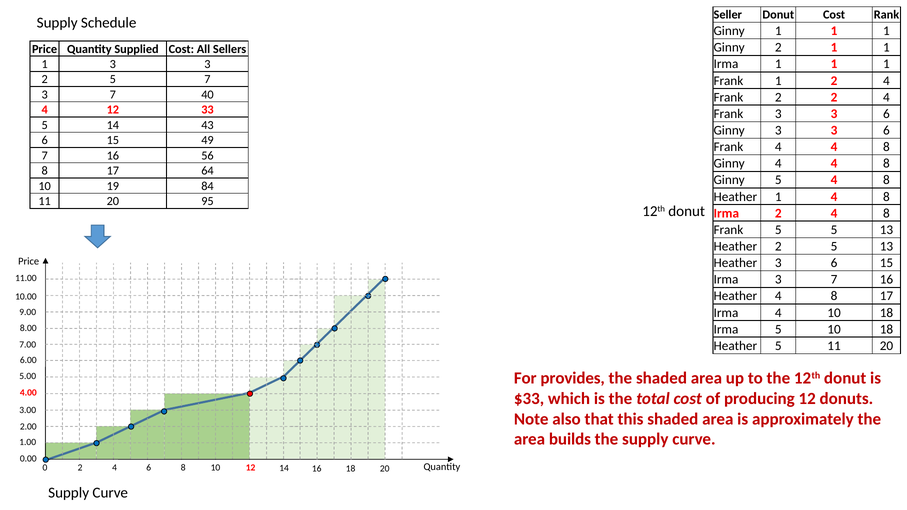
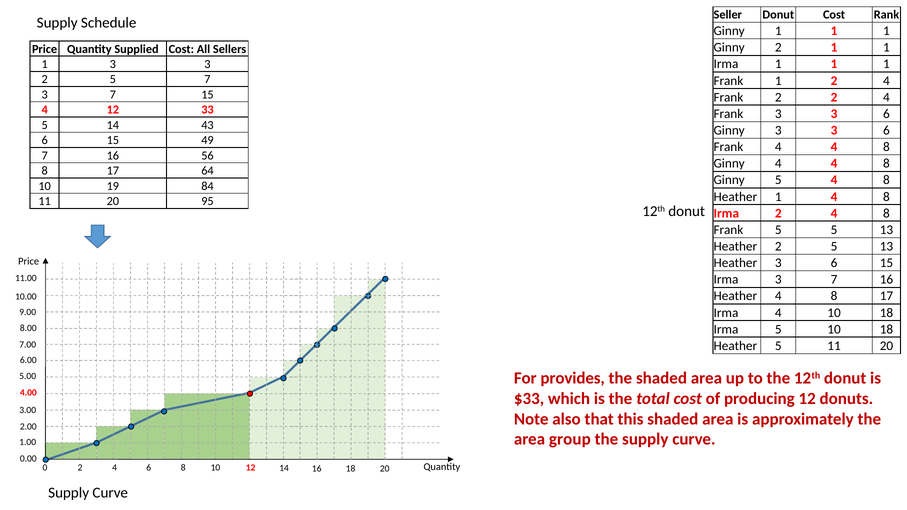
7 40: 40 -> 15
builds: builds -> group
